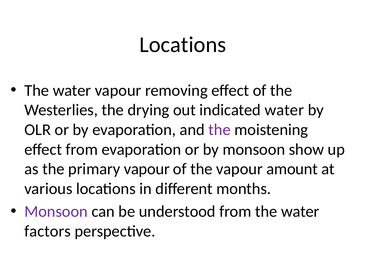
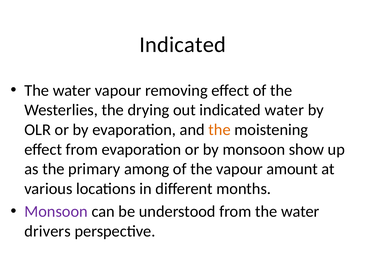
Locations at (183, 45): Locations -> Indicated
the at (220, 130) colour: purple -> orange
primary vapour: vapour -> among
factors: factors -> drivers
